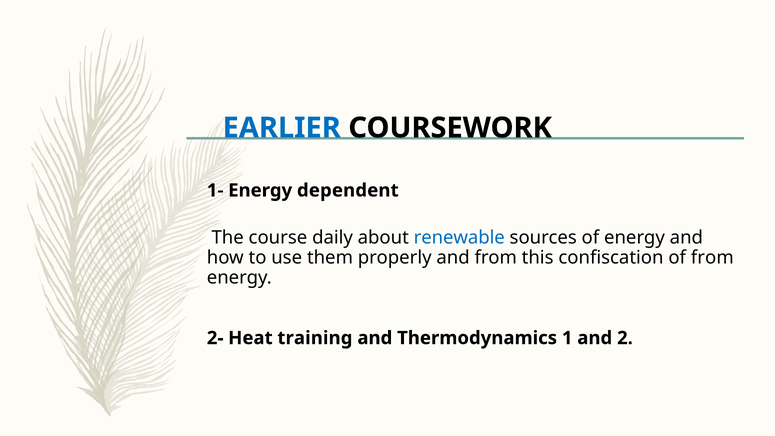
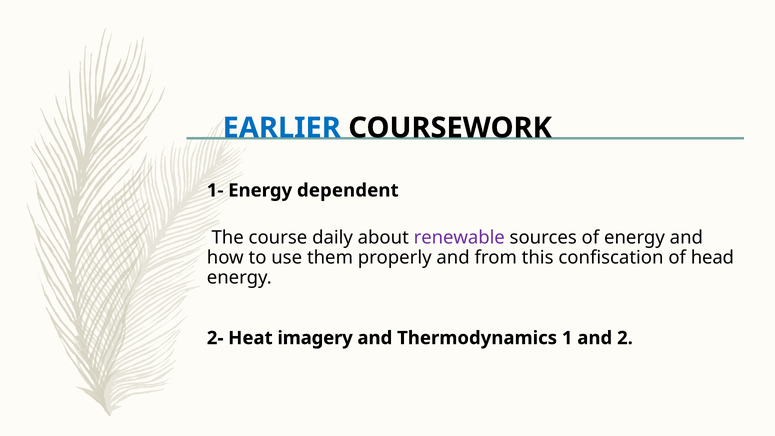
renewable colour: blue -> purple
of from: from -> head
training: training -> imagery
